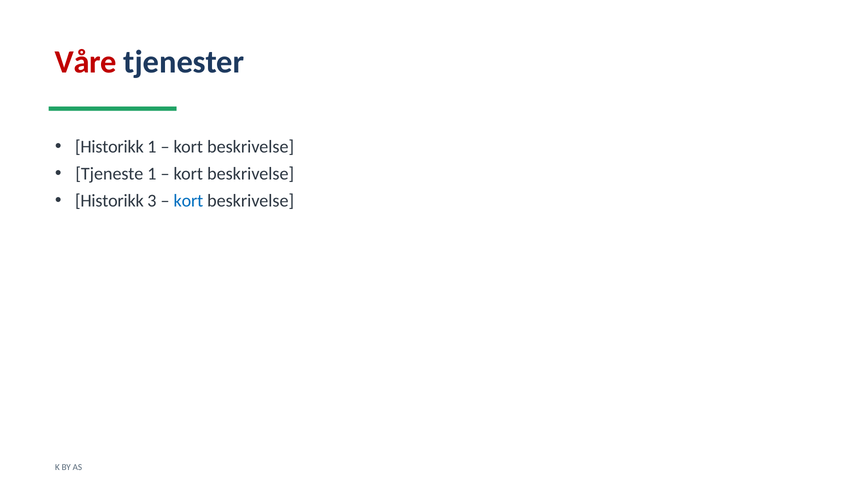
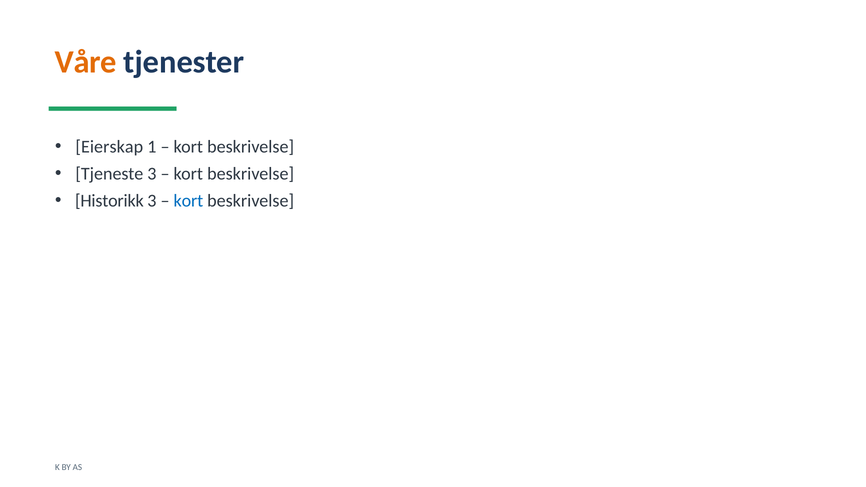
Våre colour: red -> orange
Historikk at (109, 147): Historikk -> Eierskap
Tjeneste 1: 1 -> 3
